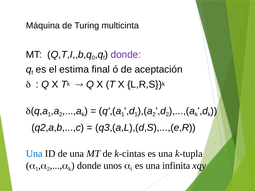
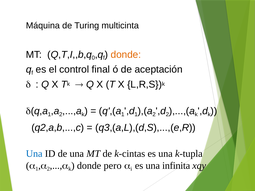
donde at (126, 55) colour: purple -> orange
estima: estima -> control
unos: unos -> pero
